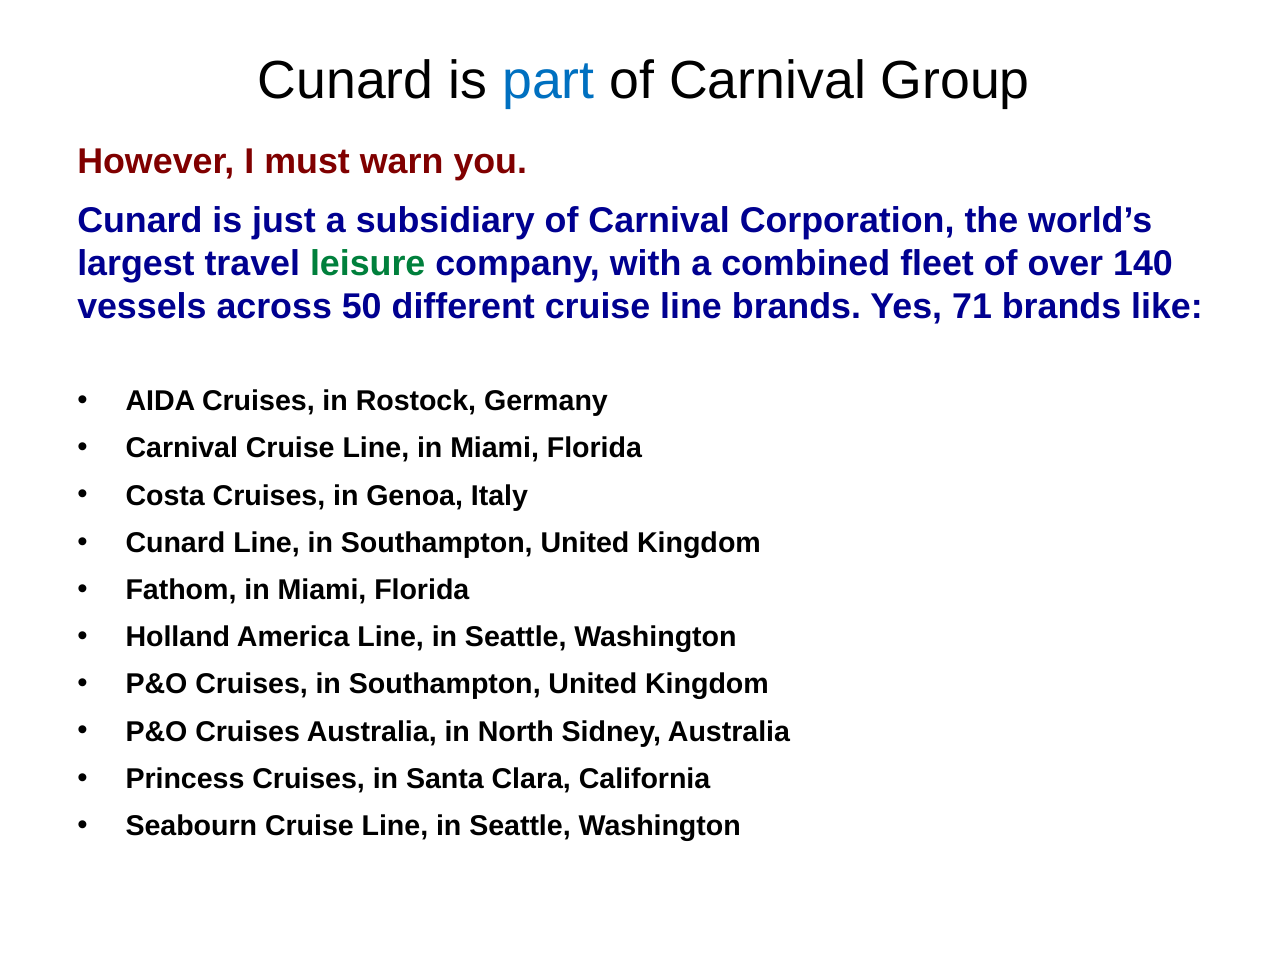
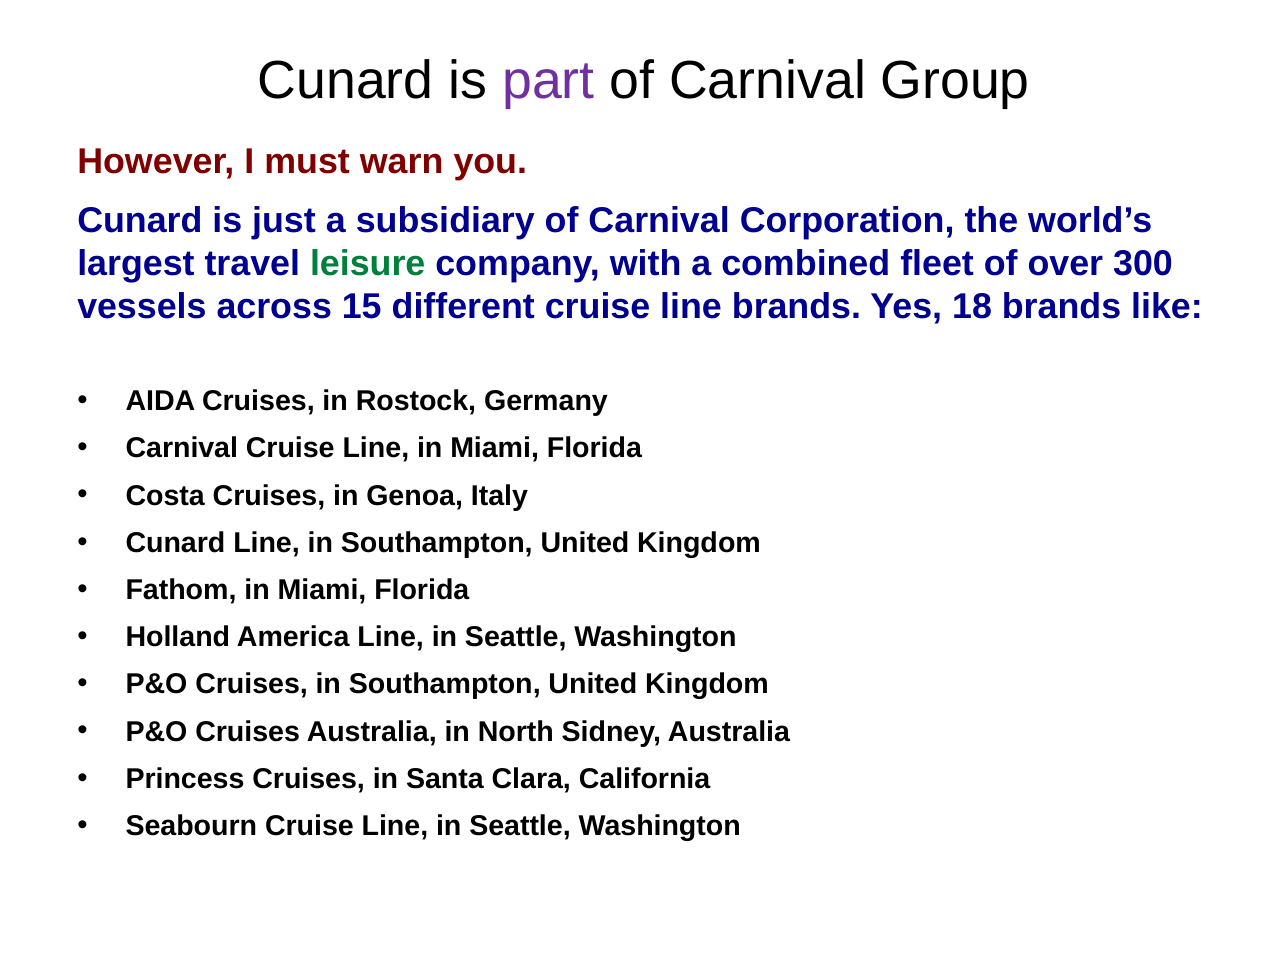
part colour: blue -> purple
140: 140 -> 300
50: 50 -> 15
71: 71 -> 18
